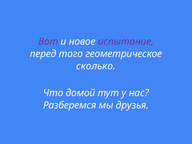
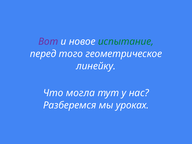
испытание colour: purple -> green
сколько: сколько -> линейку
домой: домой -> могла
друзья: друзья -> уроках
